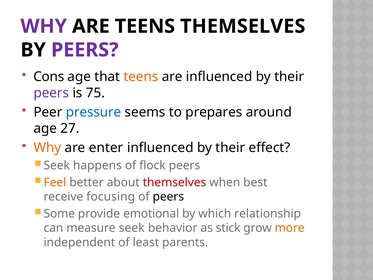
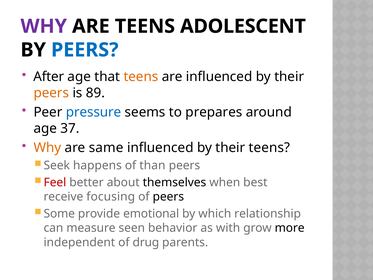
TEENS THEMSELVES: THEMSELVES -> ADOLESCENT
PEERS at (85, 50) colour: purple -> blue
Cons: Cons -> After
peers at (51, 93) colour: purple -> orange
75: 75 -> 89
27: 27 -> 37
enter: enter -> same
their effect: effect -> teens
flock: flock -> than
Feel colour: orange -> red
themselves at (175, 182) colour: red -> black
measure seek: seek -> seen
stick: stick -> with
more colour: orange -> black
least: least -> drug
